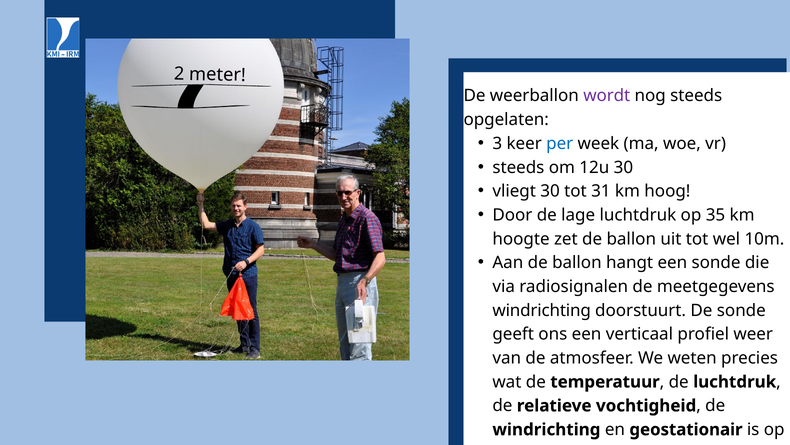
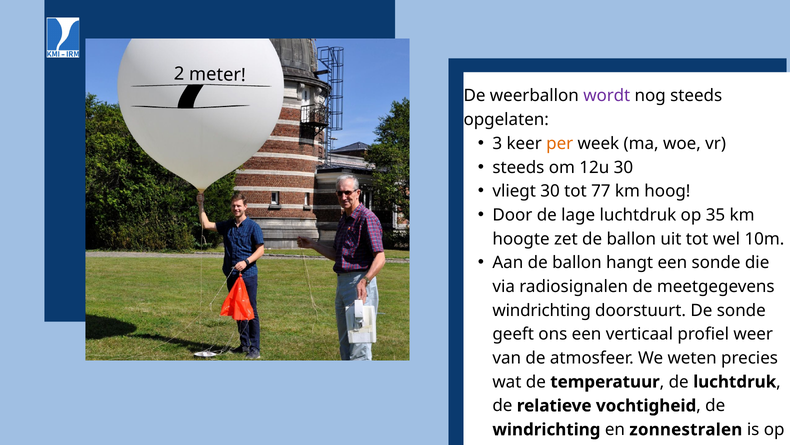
per colour: blue -> orange
31: 31 -> 77
geostationair: geostationair -> zonnestralen
